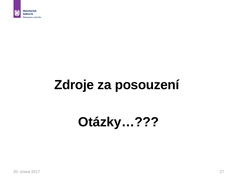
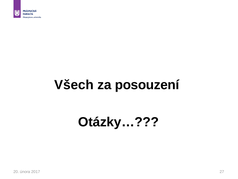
Zdroje: Zdroje -> Všech
